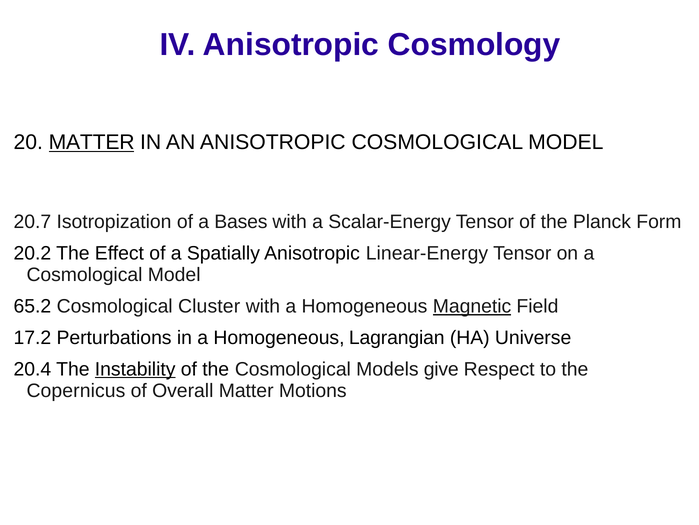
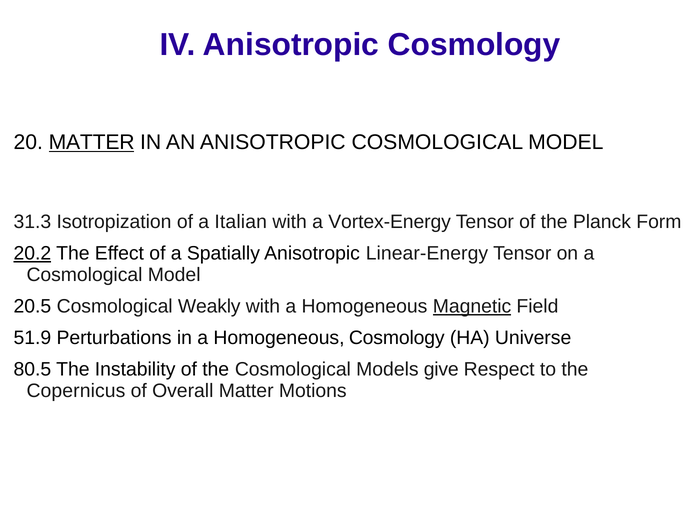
20.7: 20.7 -> 31.3
Bases: Bases -> Italian
Scalar-Energy: Scalar-Energy -> Vortex-Energy
20.2 underline: none -> present
65.2: 65.2 -> 20.5
Cluster: Cluster -> Weakly
17.2: 17.2 -> 51.9
Homogeneous Lagrangian: Lagrangian -> Cosmology
20.4: 20.4 -> 80.5
Instability underline: present -> none
